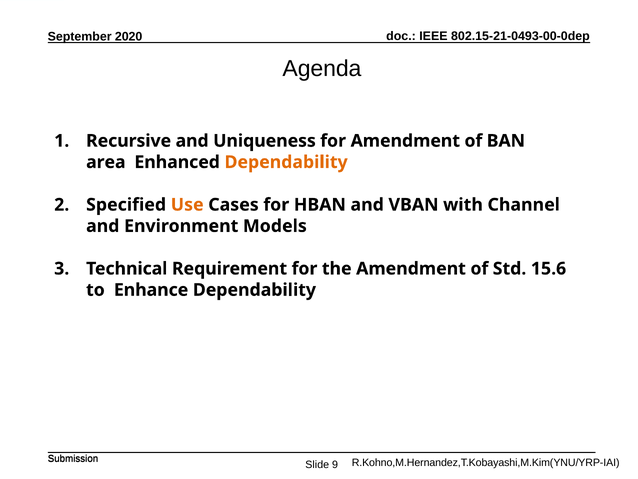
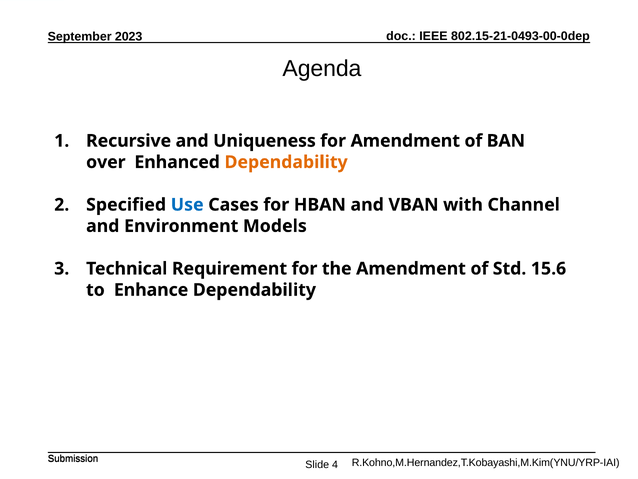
2020: 2020 -> 2023
area: area -> over
Use colour: orange -> blue
9: 9 -> 4
